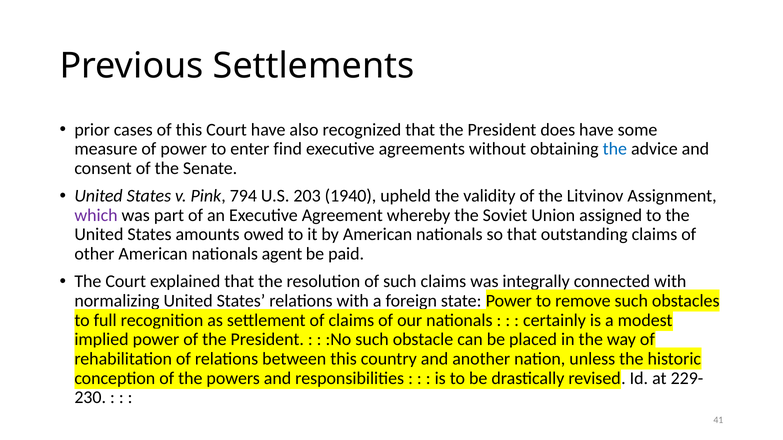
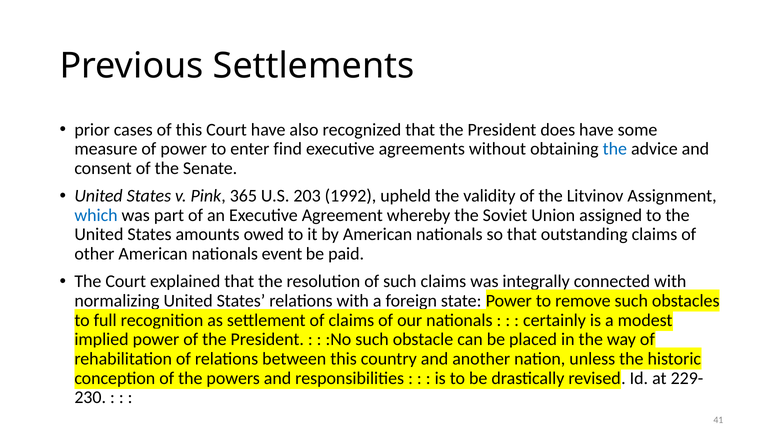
794: 794 -> 365
1940: 1940 -> 1992
which colour: purple -> blue
agent: agent -> event
